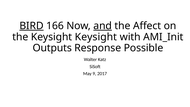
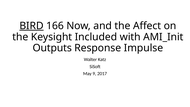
and underline: present -> none
Keysight Keysight: Keysight -> Included
Possible: Possible -> Impulse
